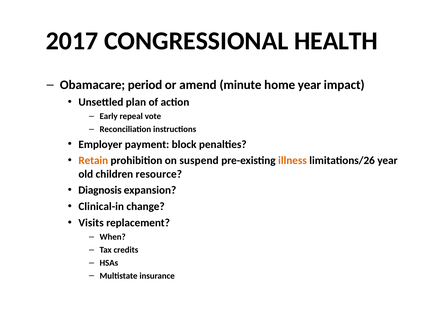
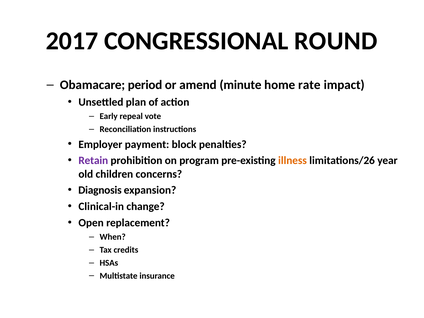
HEALTH: HEALTH -> ROUND
home year: year -> rate
Retain colour: orange -> purple
suspend: suspend -> program
resource: resource -> concerns
Visits: Visits -> Open
